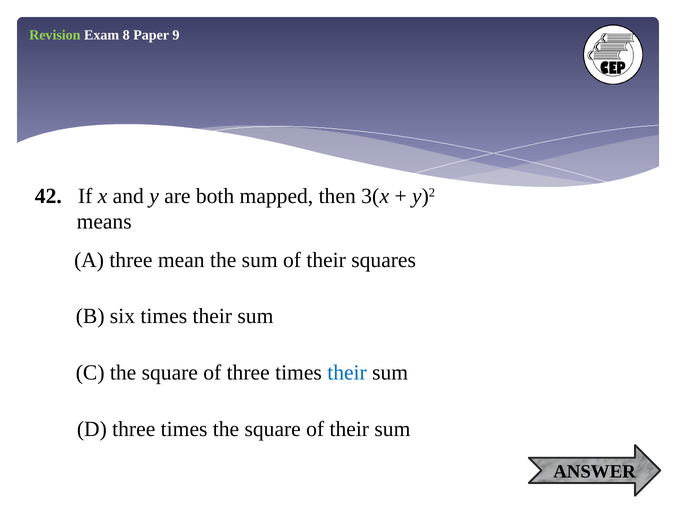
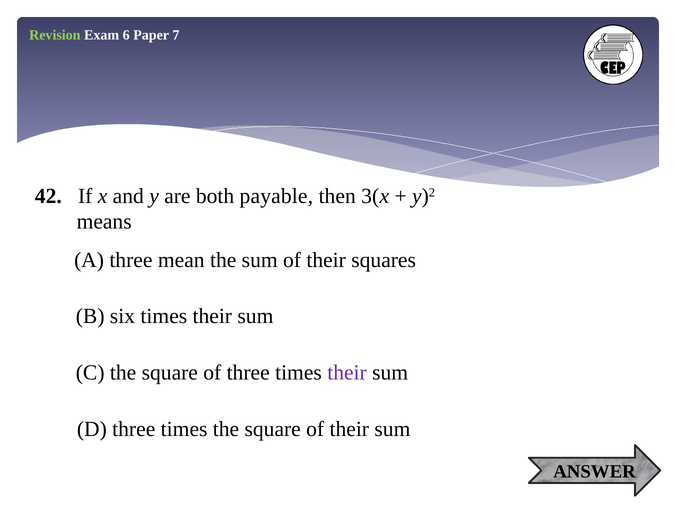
8: 8 -> 6
9: 9 -> 7
mapped: mapped -> payable
their at (347, 372) colour: blue -> purple
